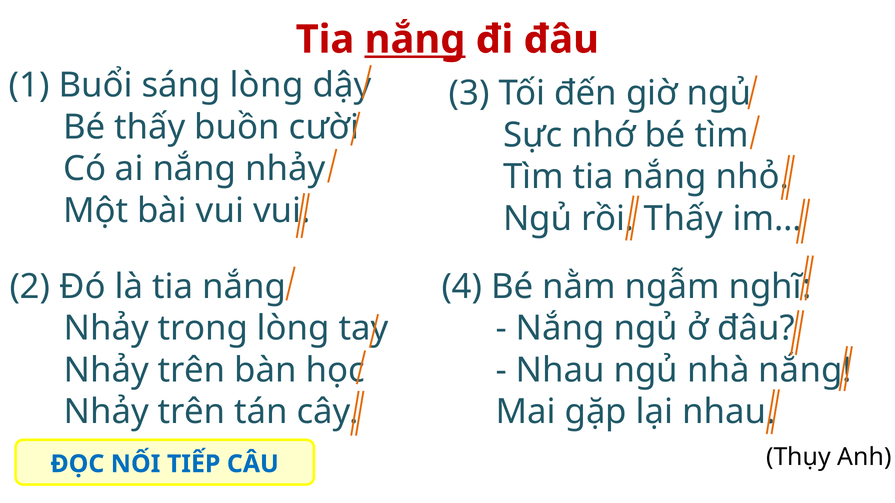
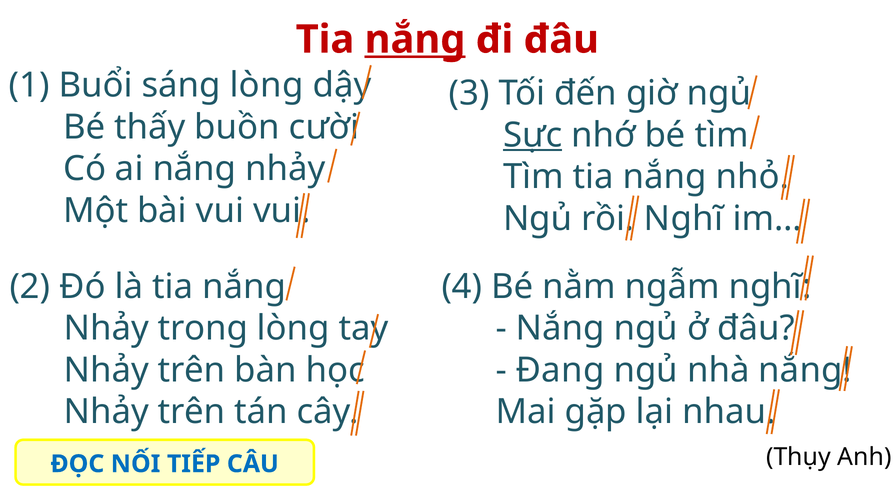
Sực underline: none -> present
rồi Thấy: Thấy -> Nghĩ
Nhau at (560, 371): Nhau -> Đang
